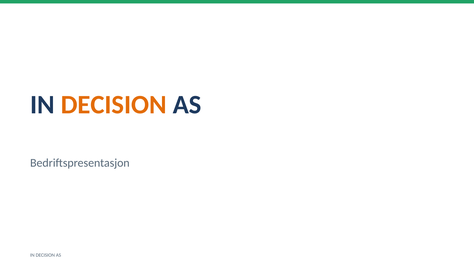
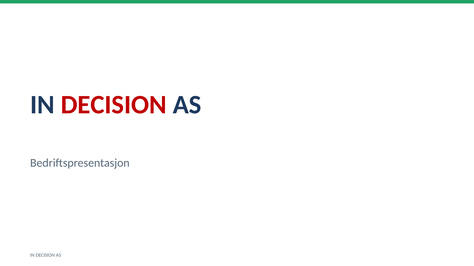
DECISION at (114, 105) colour: orange -> red
